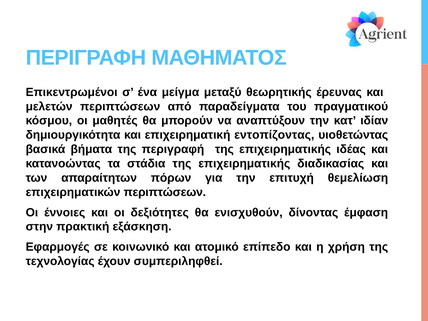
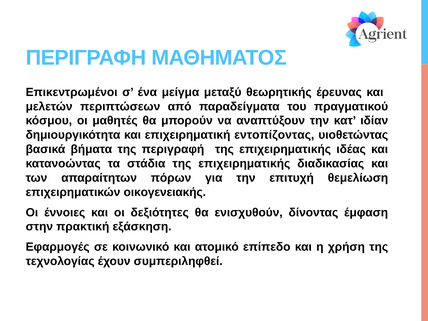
επιχειρηματικών περιπτώσεων: περιπτώσεων -> οικογενειακής
